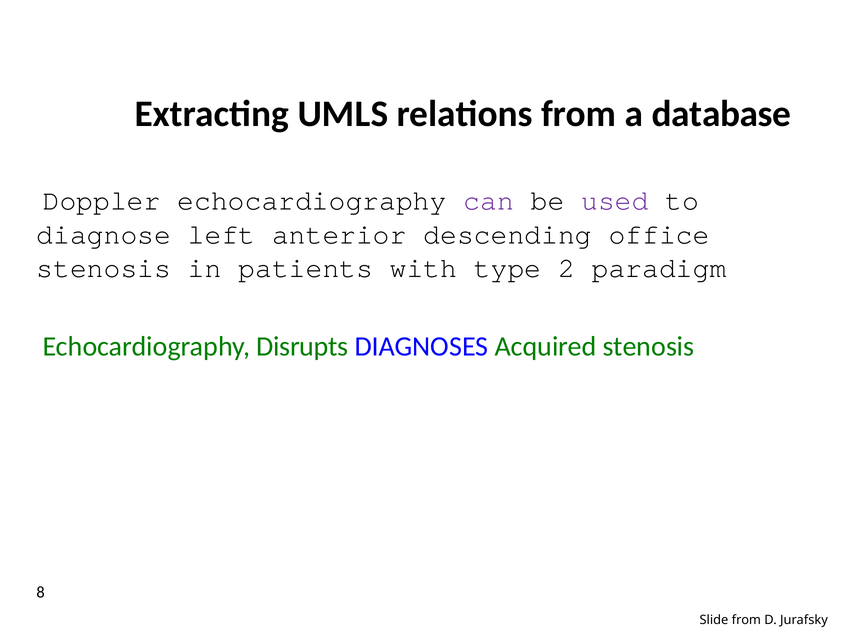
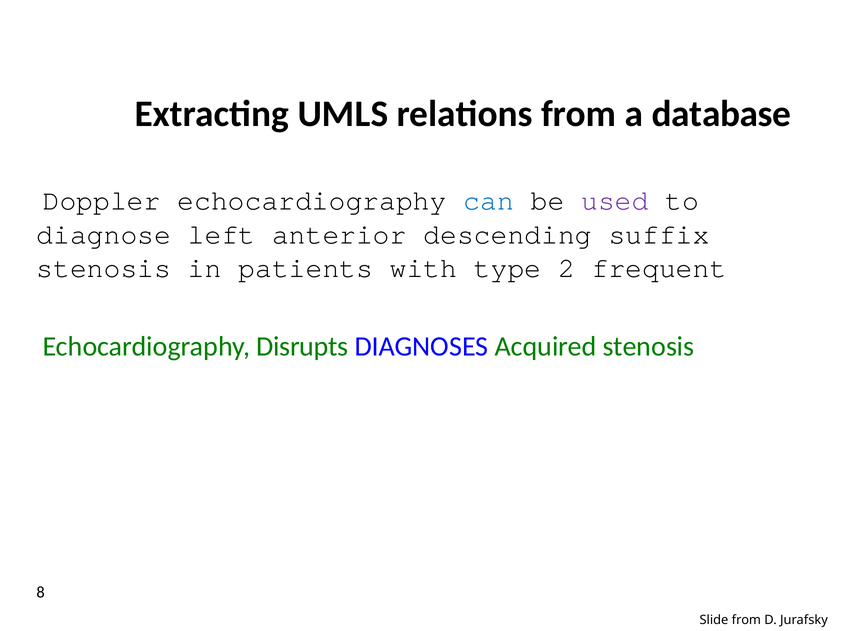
can colour: purple -> blue
office: office -> suffix
paradigm: paradigm -> frequent
